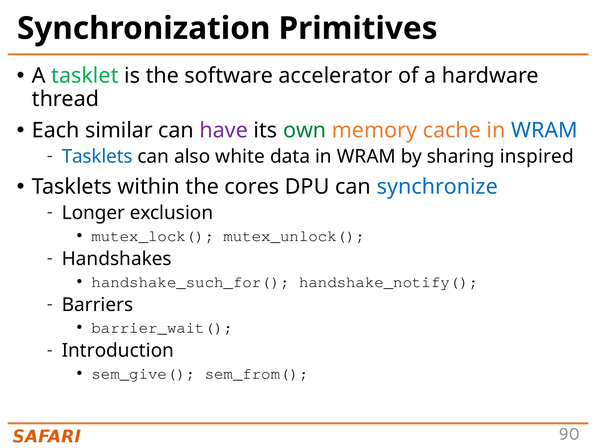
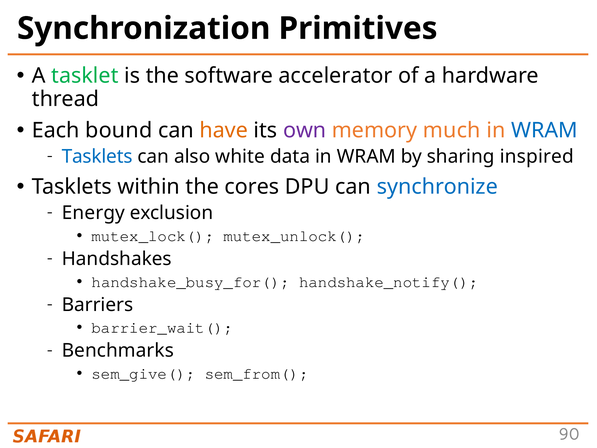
similar: similar -> bound
have colour: purple -> orange
own colour: green -> purple
cache: cache -> much
Longer: Longer -> Energy
handshake_such_for(: handshake_such_for( -> handshake_busy_for(
Introduction: Introduction -> Benchmarks
